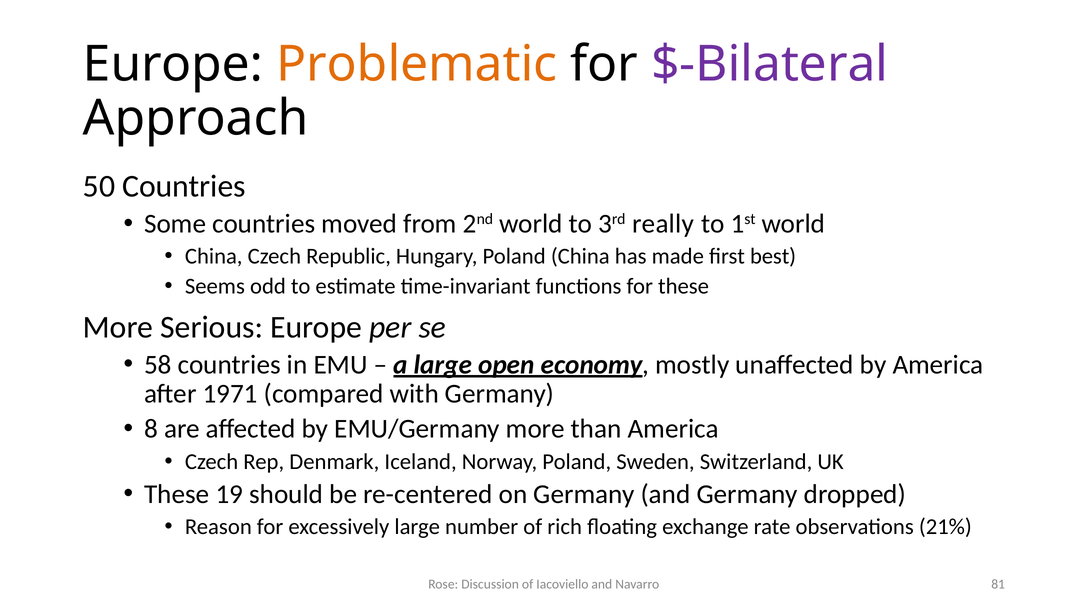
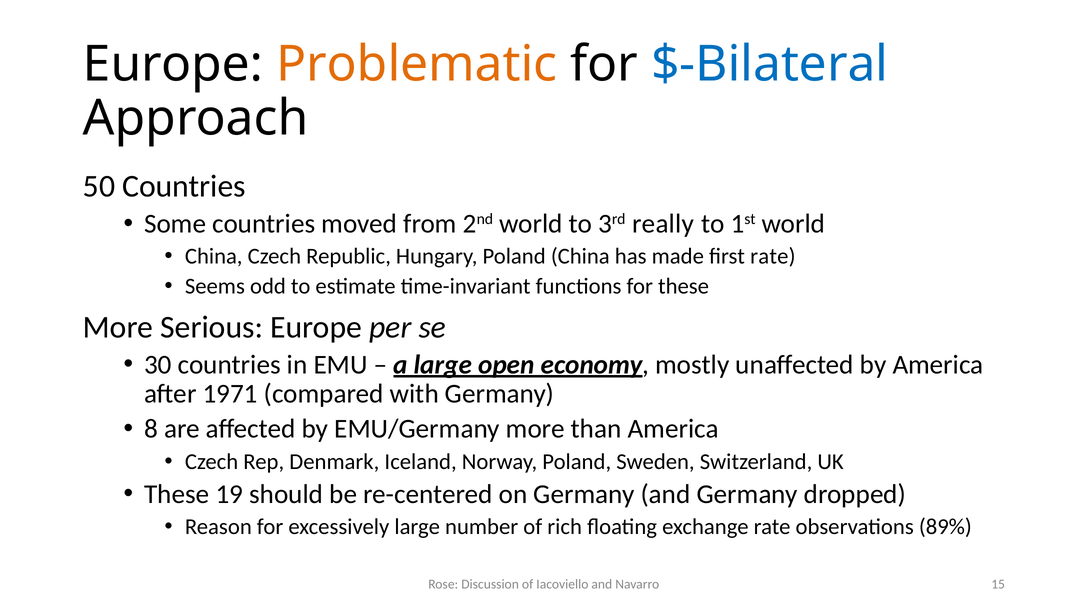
$-Bilateral colour: purple -> blue
first best: best -> rate
58: 58 -> 30
21%: 21% -> 89%
81: 81 -> 15
